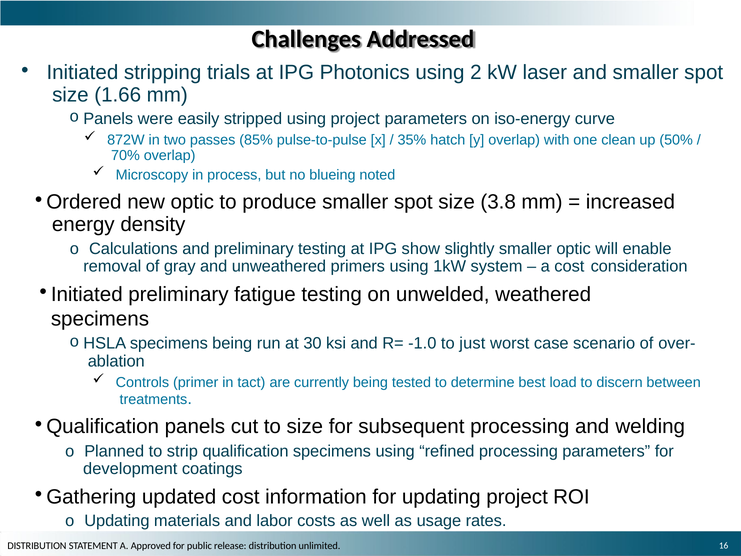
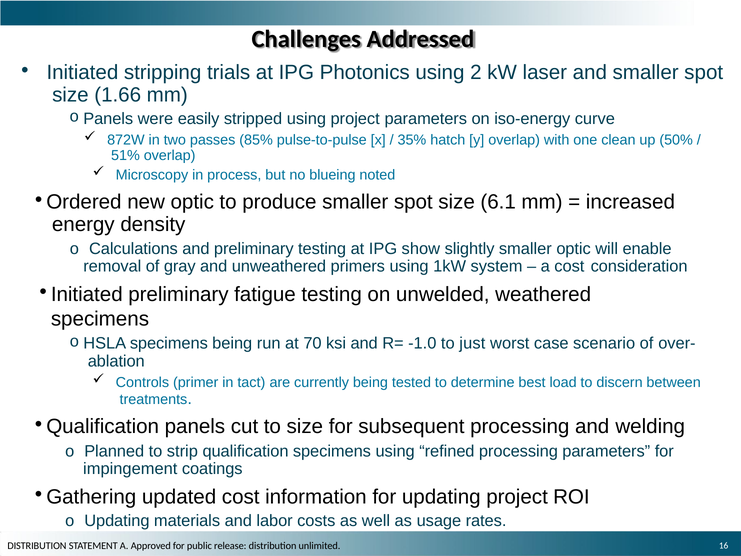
70%: 70% -> 51%
3.8: 3.8 -> 6.1
30: 30 -> 70
development: development -> impingement
